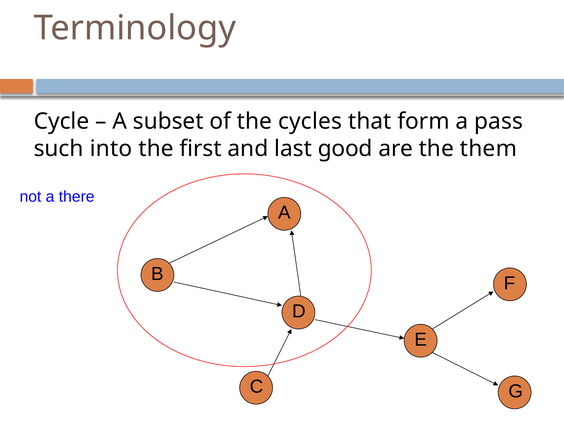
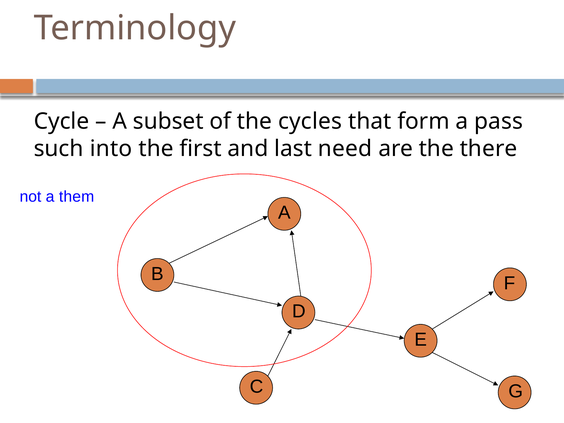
good: good -> need
them: them -> there
there: there -> them
